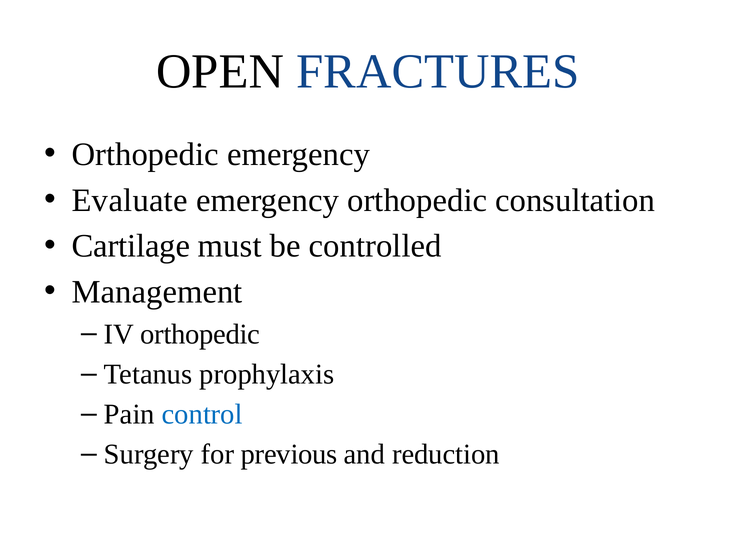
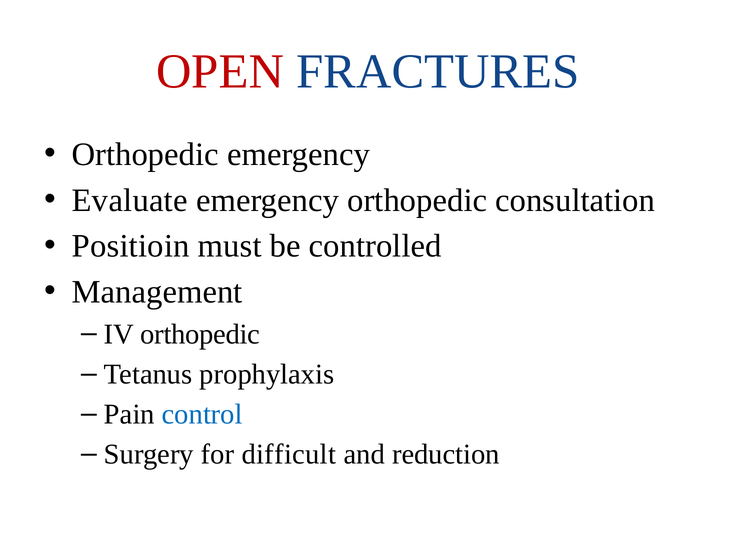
OPEN colour: black -> red
Cartilage: Cartilage -> Positioin
previous: previous -> difficult
